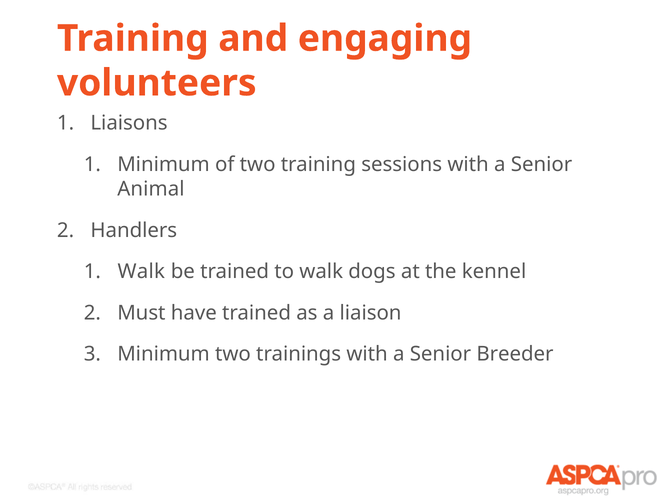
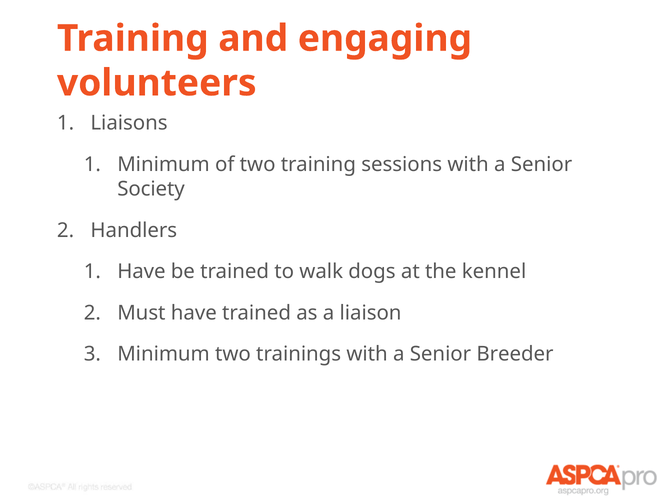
Animal: Animal -> Society
Walk at (141, 272): Walk -> Have
